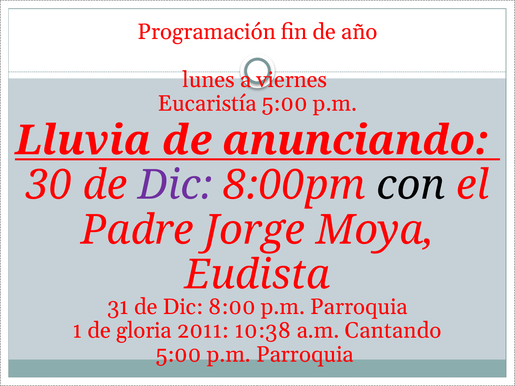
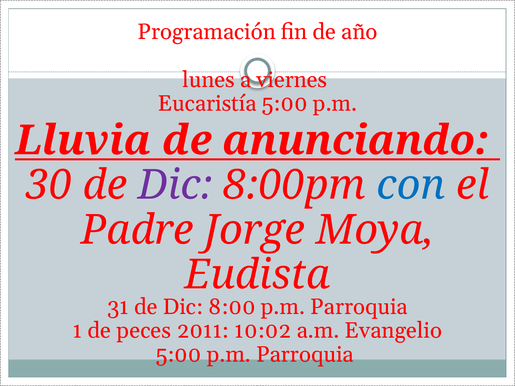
con colour: black -> blue
gloria: gloria -> peces
10:38: 10:38 -> 10:02
Cantando: Cantando -> Evangelio
